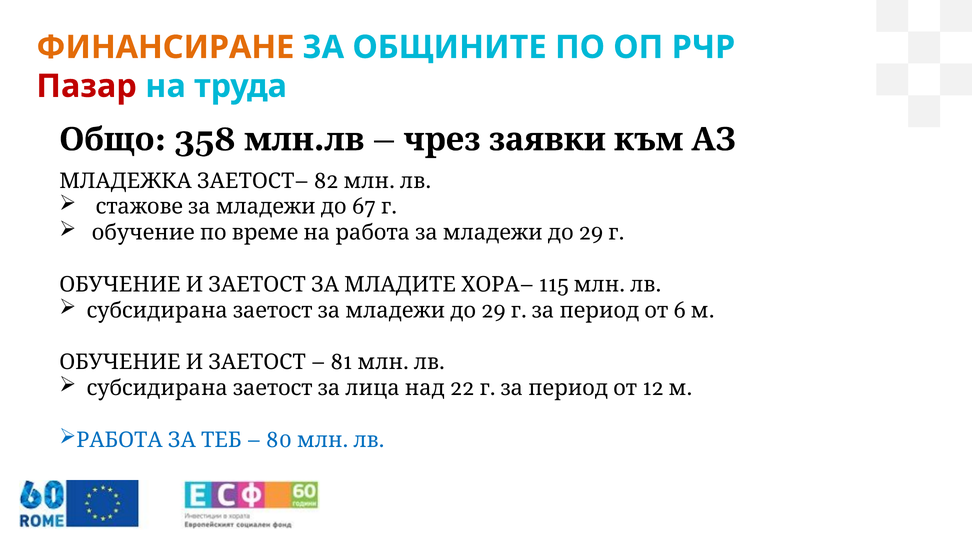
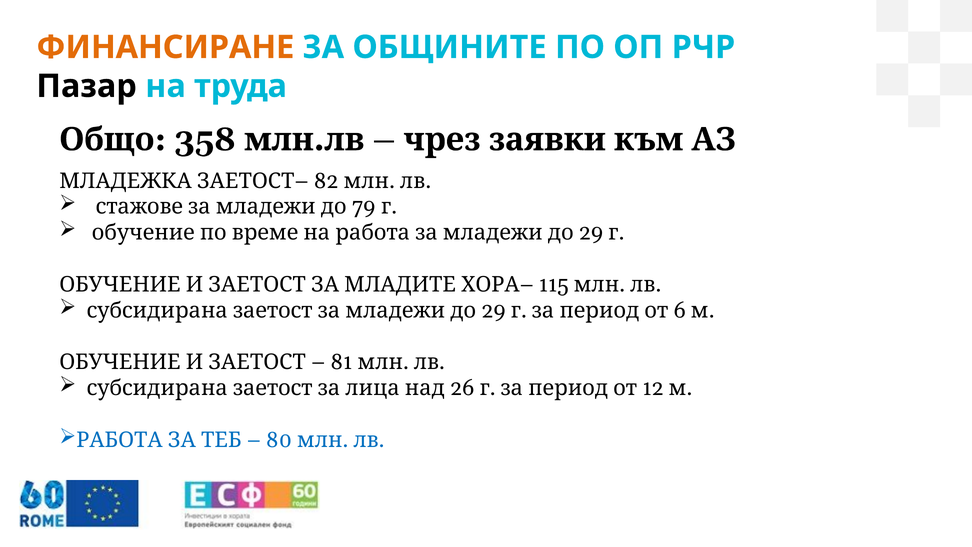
Пазар colour: red -> black
67: 67 -> 79
22: 22 -> 26
